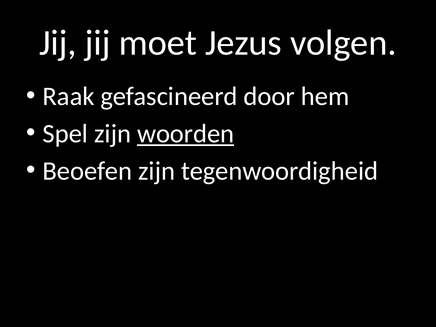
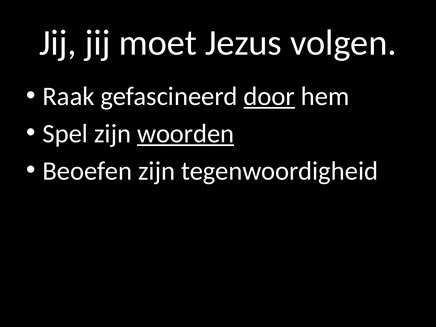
door underline: none -> present
